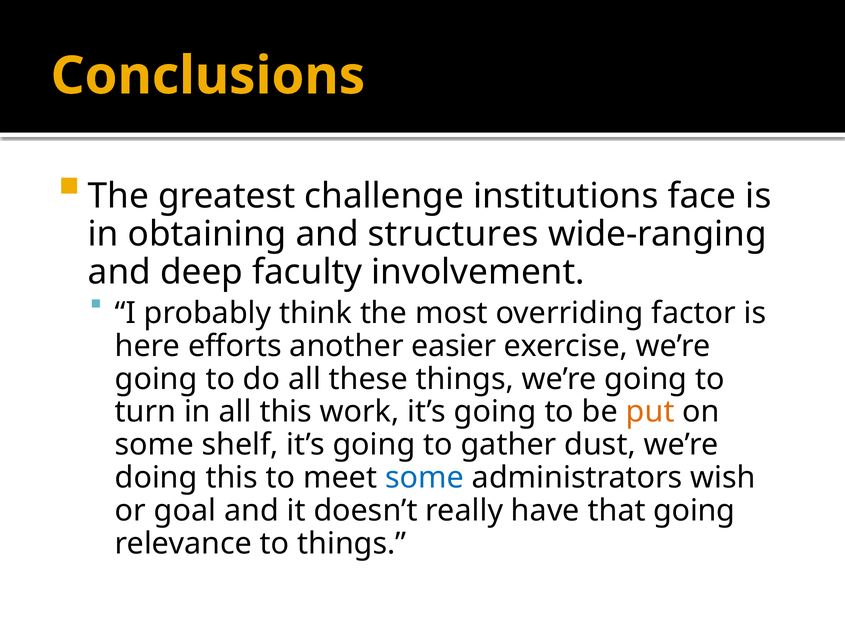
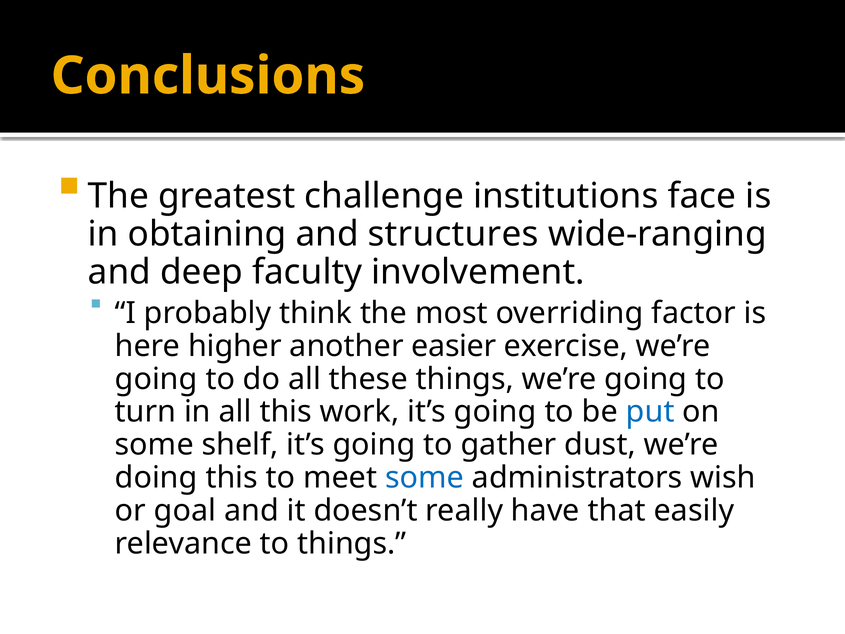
efforts: efforts -> higher
put colour: orange -> blue
that going: going -> easily
